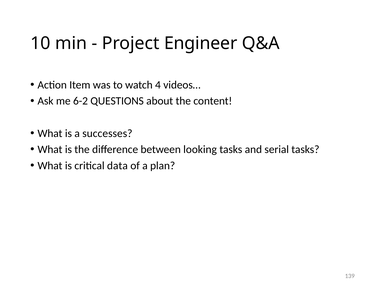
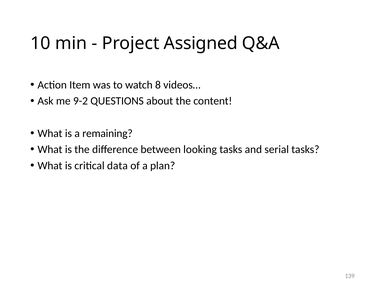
Engineer: Engineer -> Assigned
4: 4 -> 8
6-2: 6-2 -> 9-2
successes: successes -> remaining
